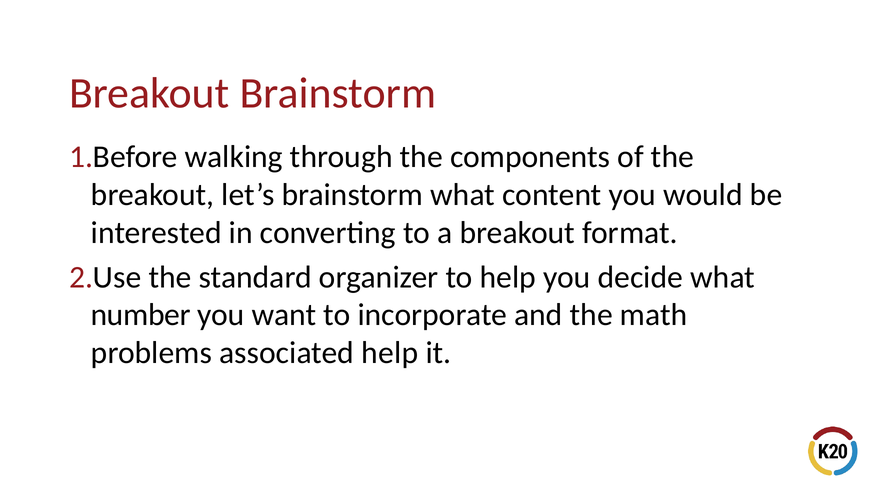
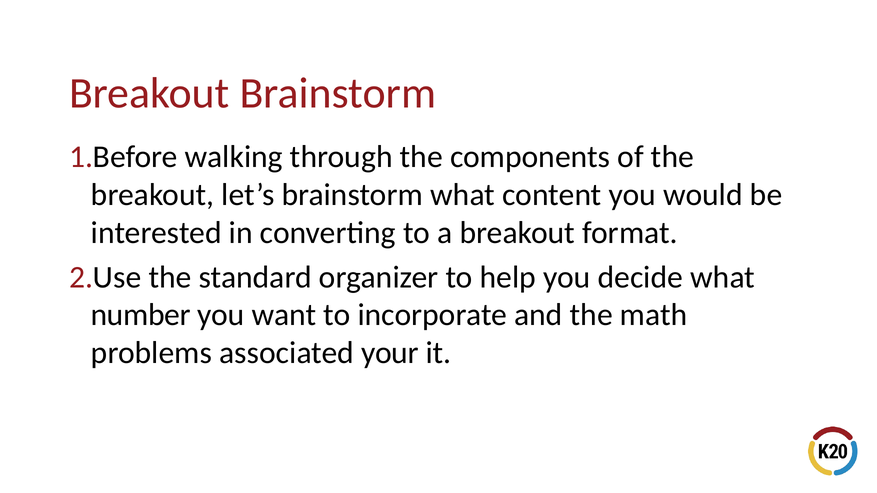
associated help: help -> your
